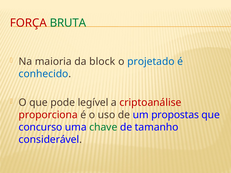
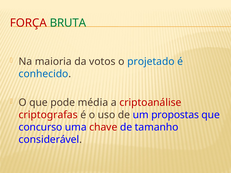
block: block -> votos
legível: legível -> média
proporciona: proporciona -> criptografas
chave colour: green -> red
